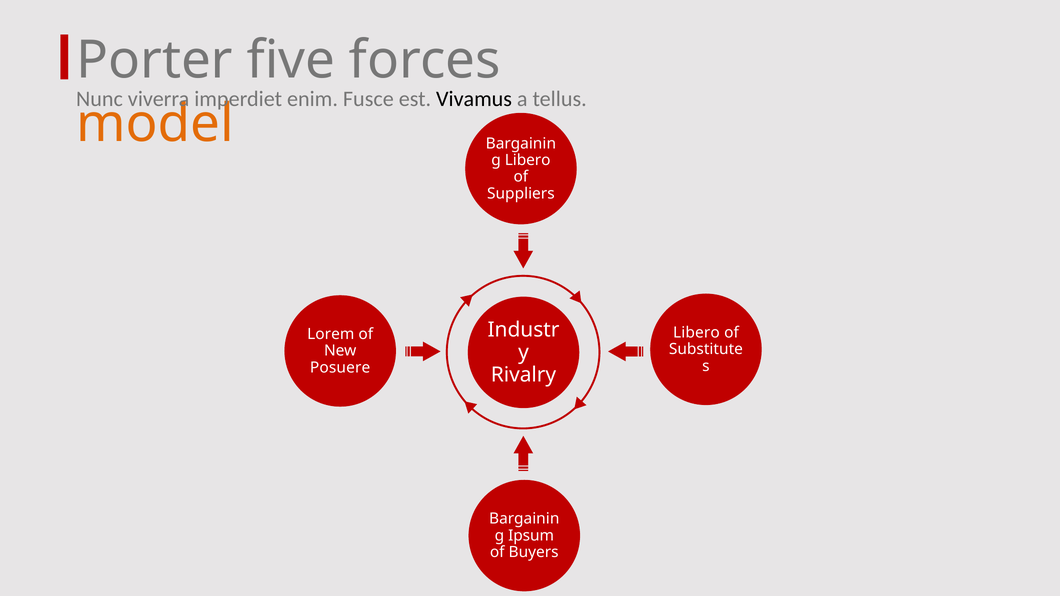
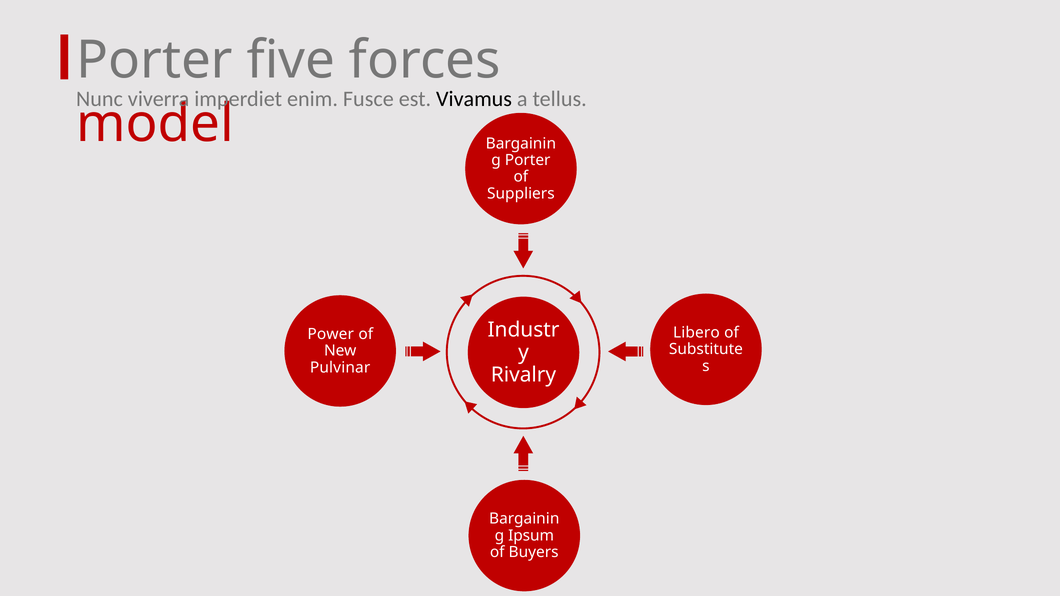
model colour: orange -> red
Libero at (528, 160): Libero -> Porter
Lorem: Lorem -> Power
Posuere: Posuere -> Pulvinar
